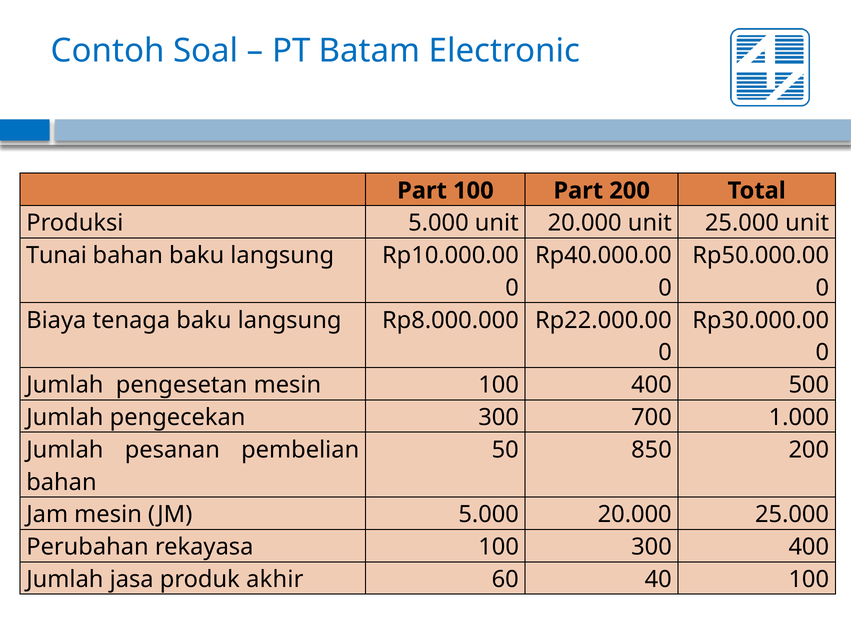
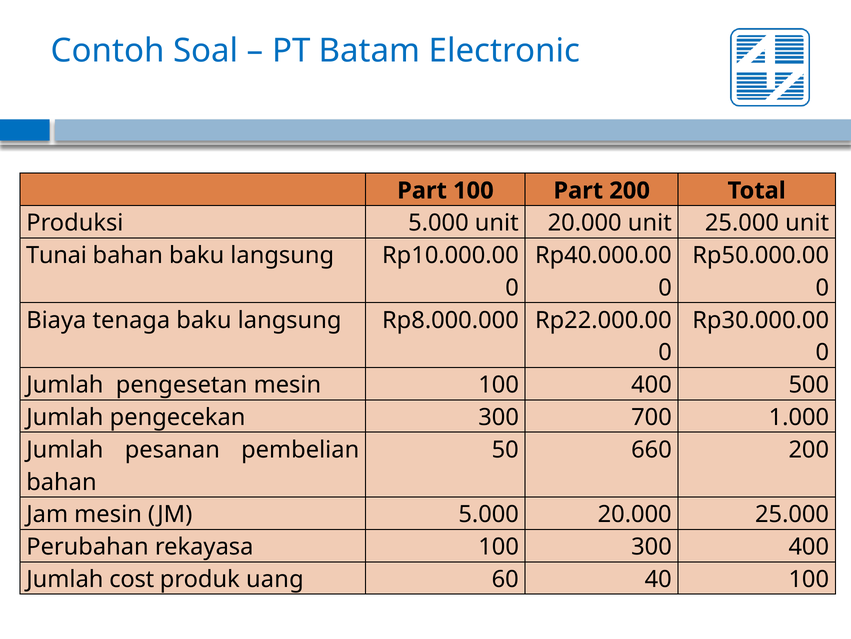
850: 850 -> 660
jasa: jasa -> cost
akhir: akhir -> uang
